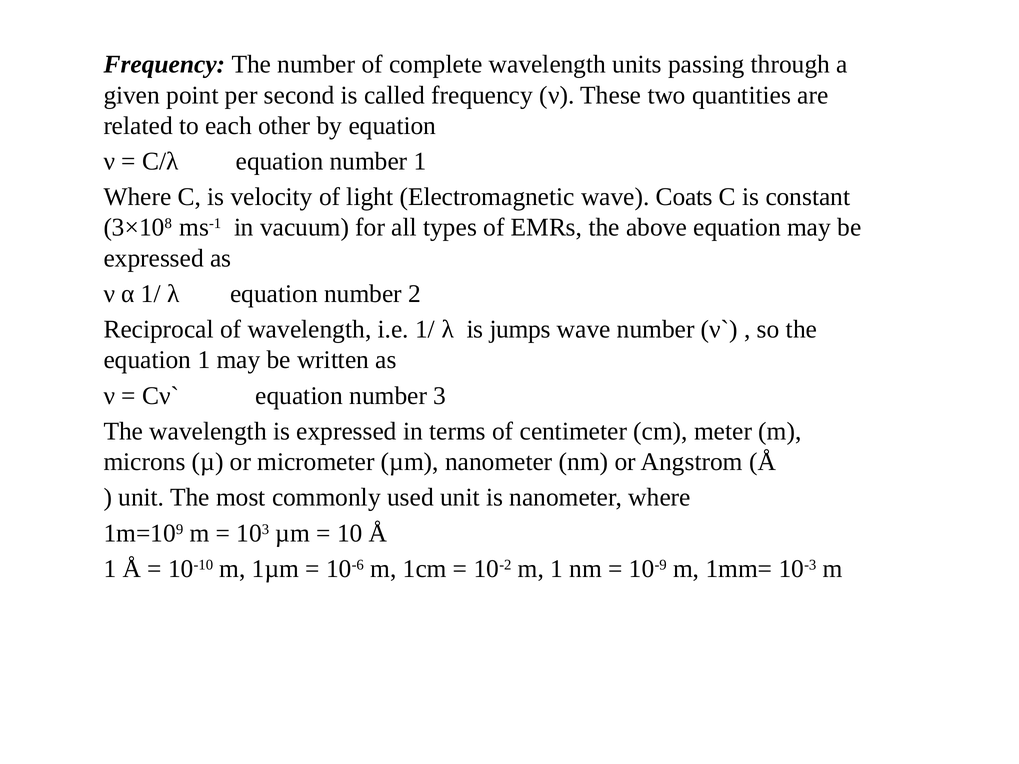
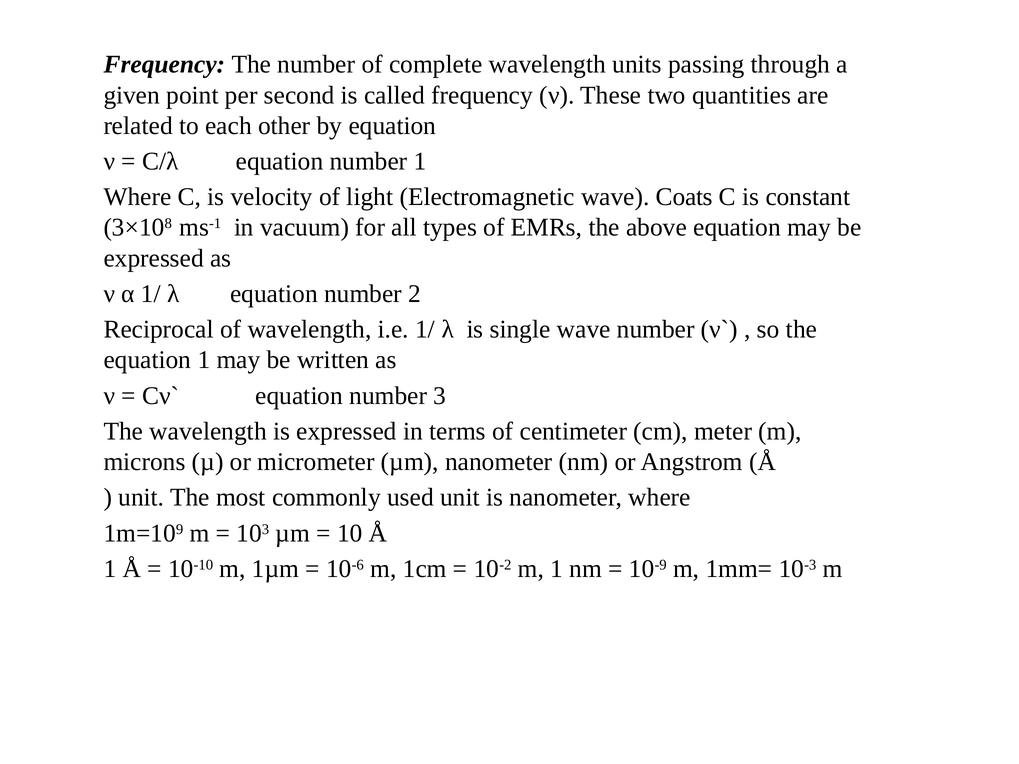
jumps: jumps -> single
